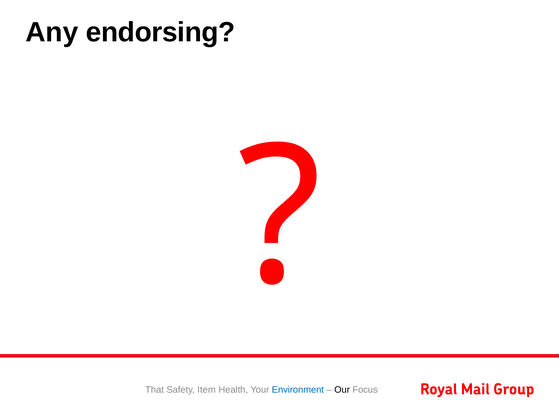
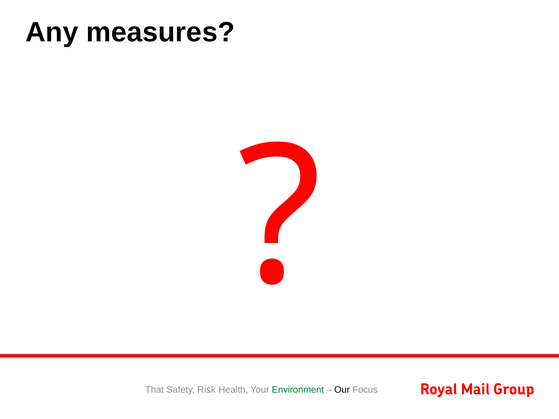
endorsing: endorsing -> measures
Item: Item -> Risk
Environment colour: blue -> green
